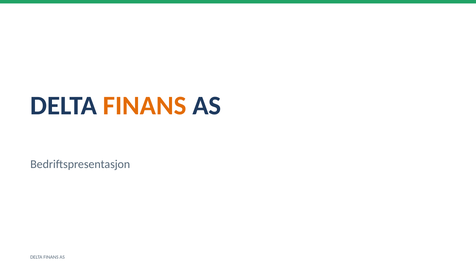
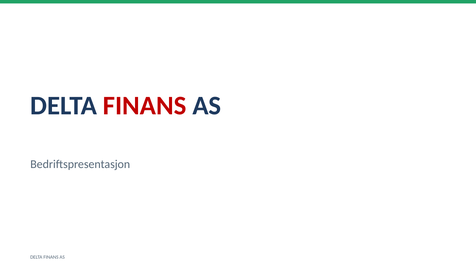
FINANS at (145, 106) colour: orange -> red
